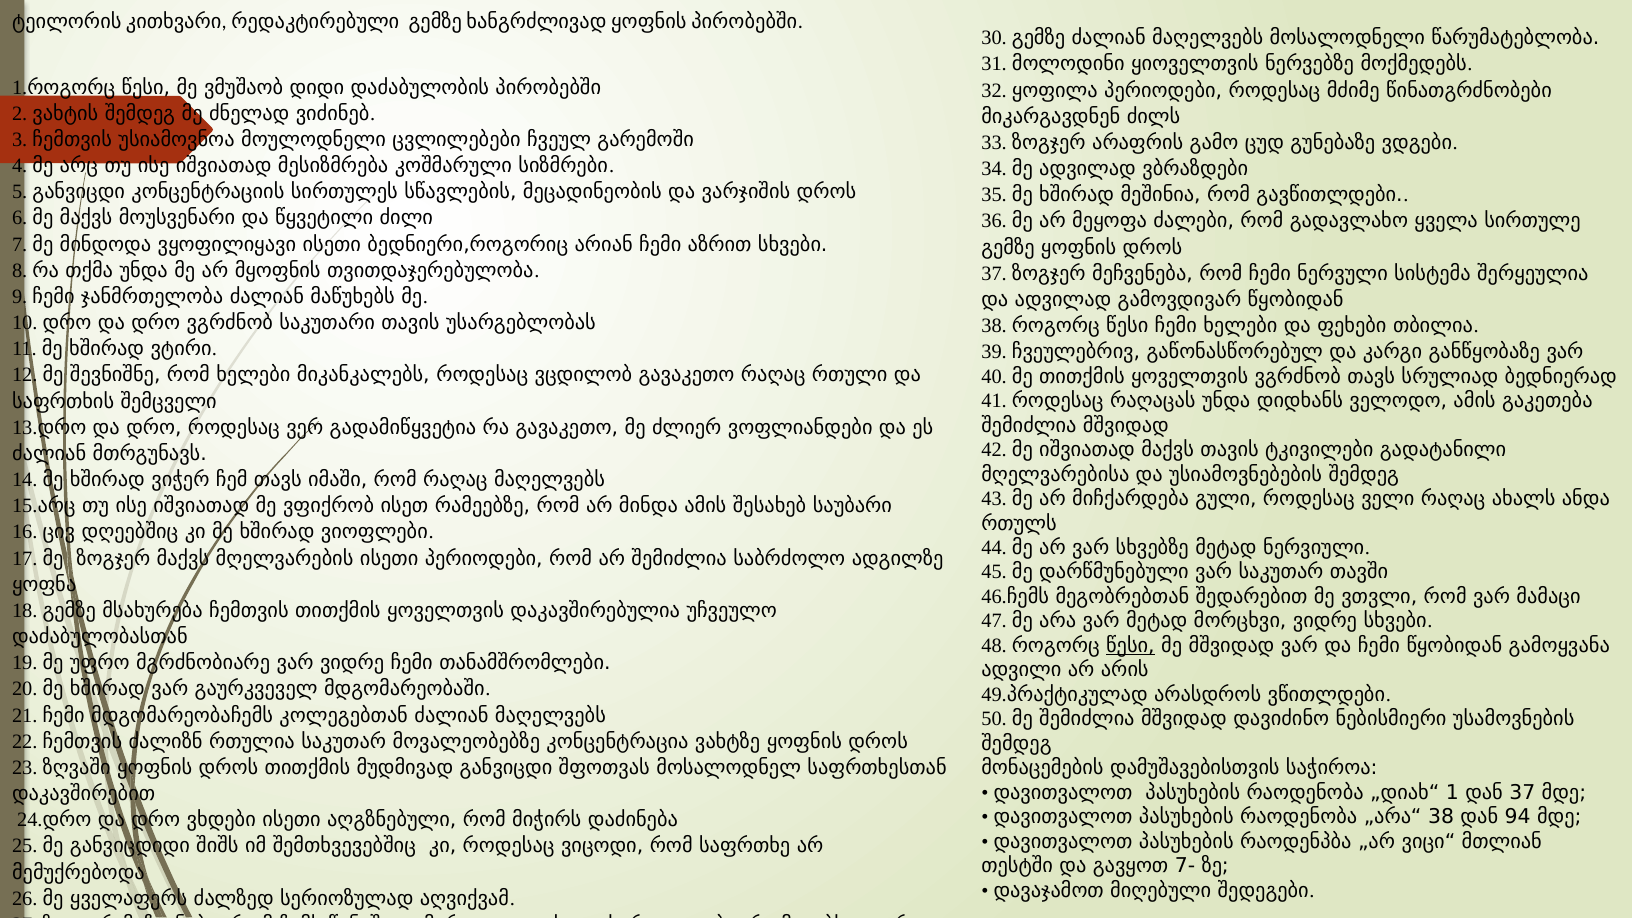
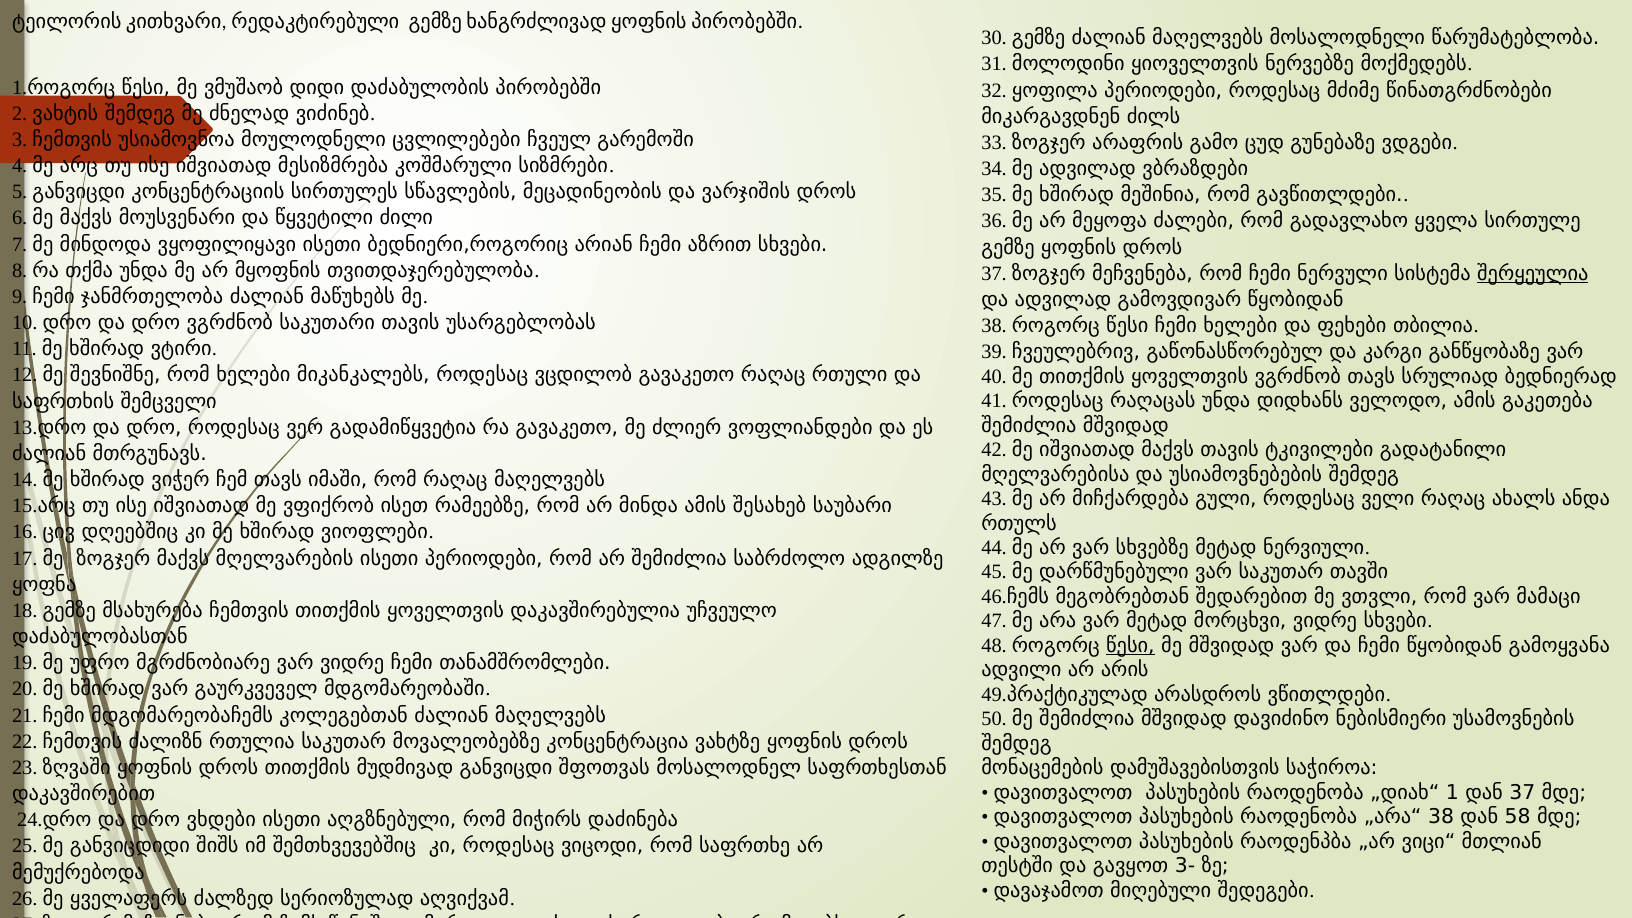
შერყეულია underline: none -> present
94: 94 -> 58
7-: 7- -> 3-
